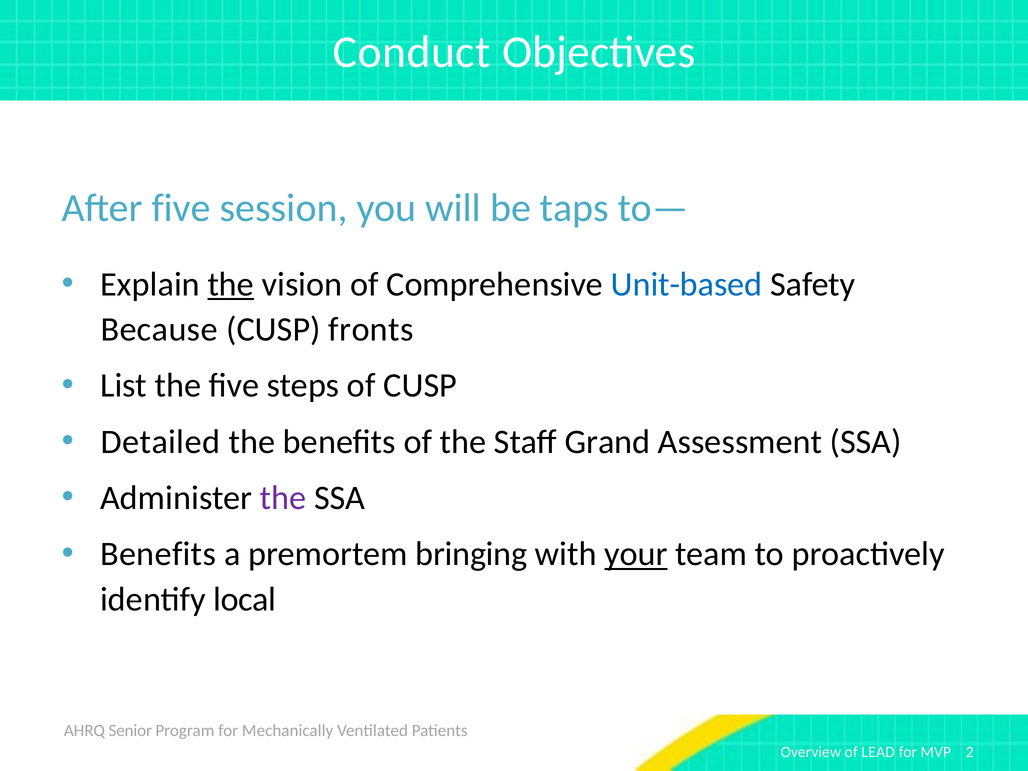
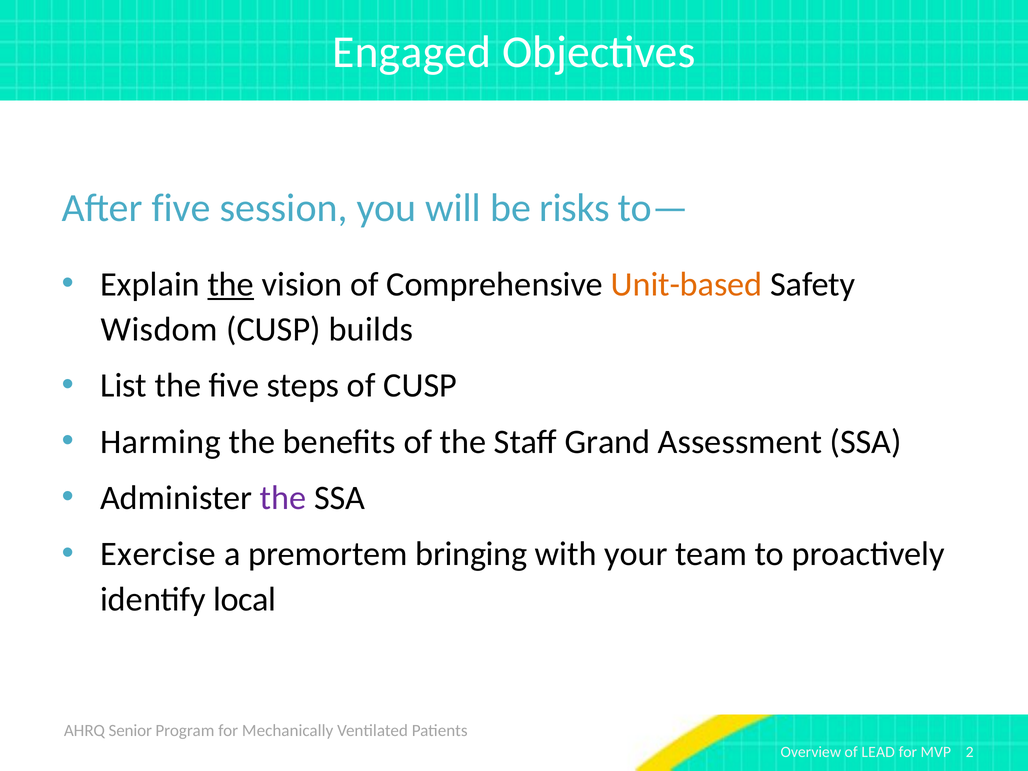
Conduct: Conduct -> Engaged
taps: taps -> risks
Unit-based colour: blue -> orange
Because: Because -> Wisdom
fronts: fronts -> builds
Detailed: Detailed -> Harming
Benefits at (158, 554): Benefits -> Exercise
your underline: present -> none
